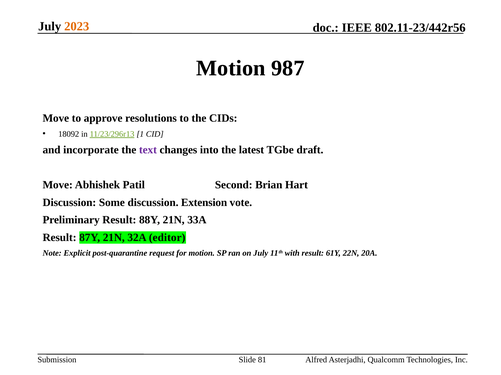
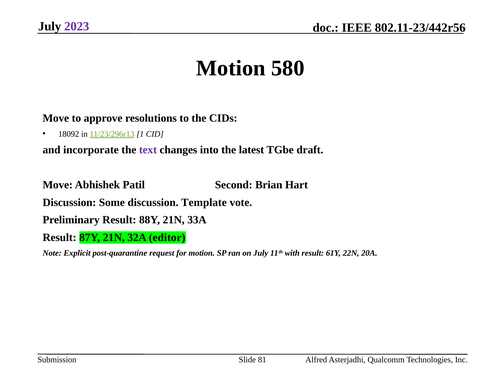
2023 colour: orange -> purple
987: 987 -> 580
Extension: Extension -> Template
